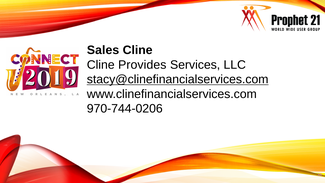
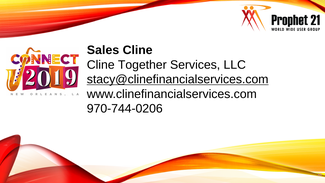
Provides: Provides -> Together
